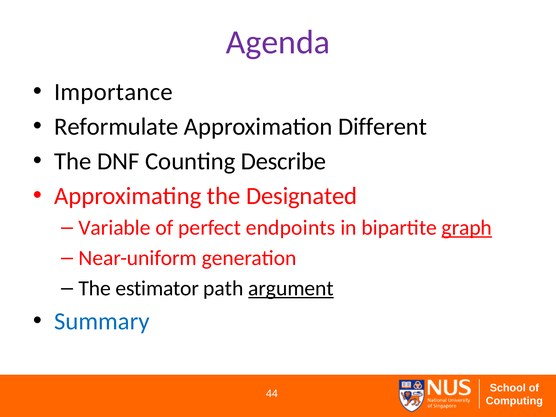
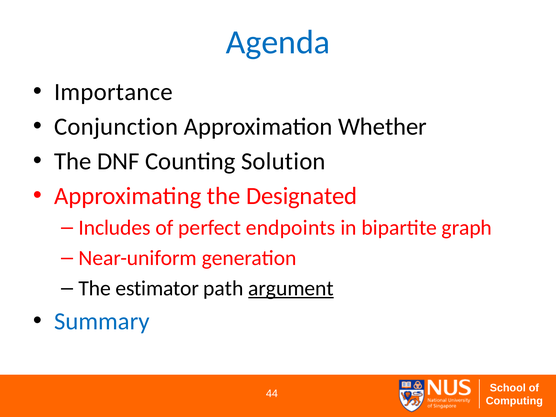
Agenda colour: purple -> blue
Reformulate: Reformulate -> Conjunction
Different: Different -> Whether
Describe: Describe -> Solution
Variable: Variable -> Includes
graph underline: present -> none
